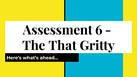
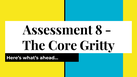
6: 6 -> 8
That: That -> Core
